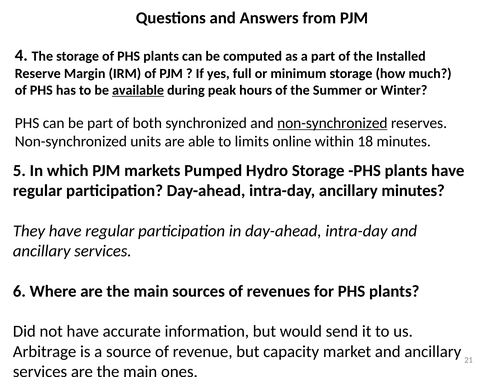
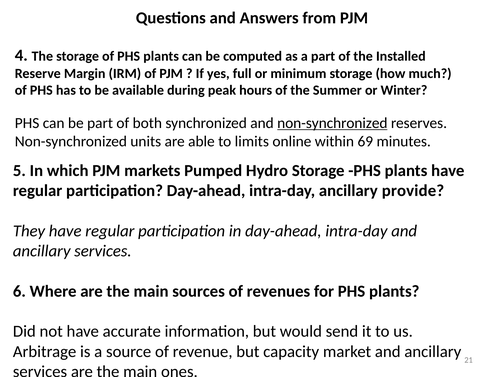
available underline: present -> none
18: 18 -> 69
ancillary minutes: minutes -> provide
